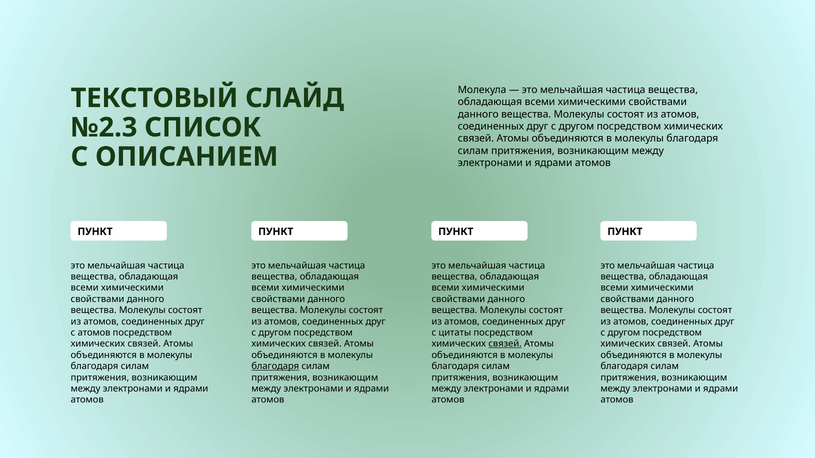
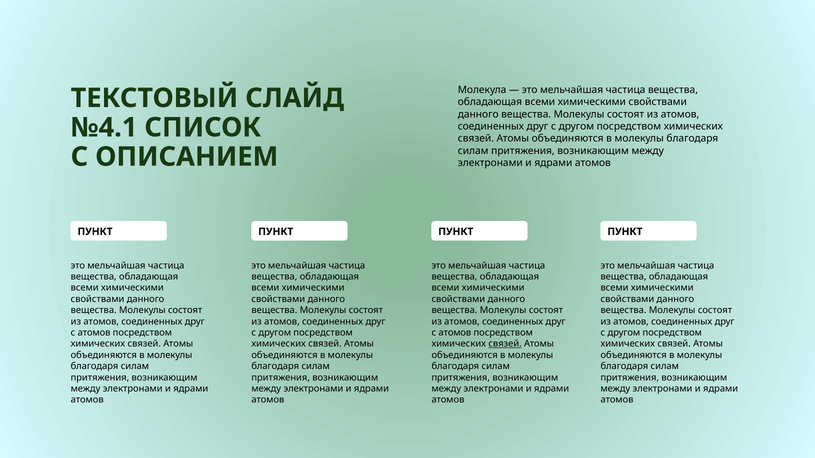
№2.3: №2.3 -> №4.1
цитаты at (455, 333): цитаты -> атомов
благодаря at (275, 367) underline: present -> none
